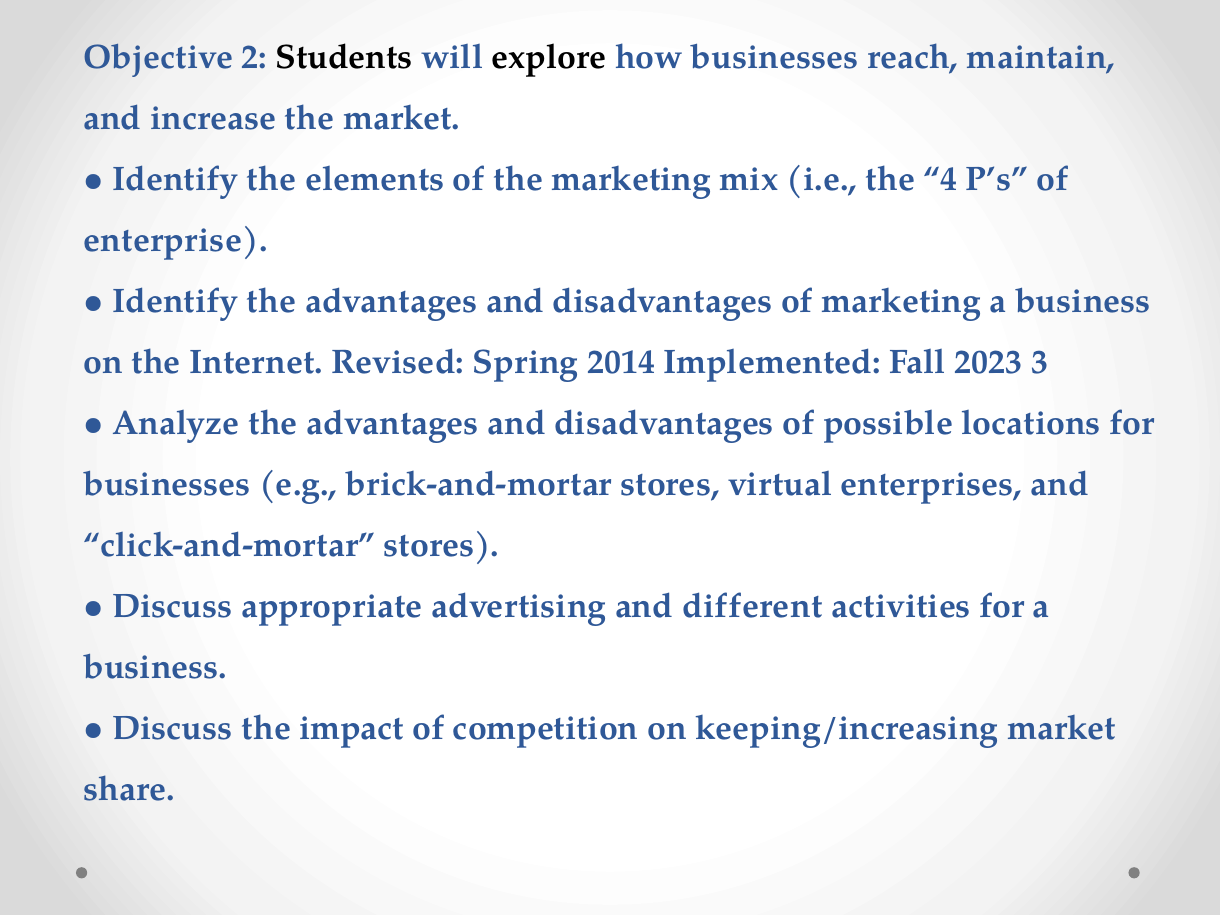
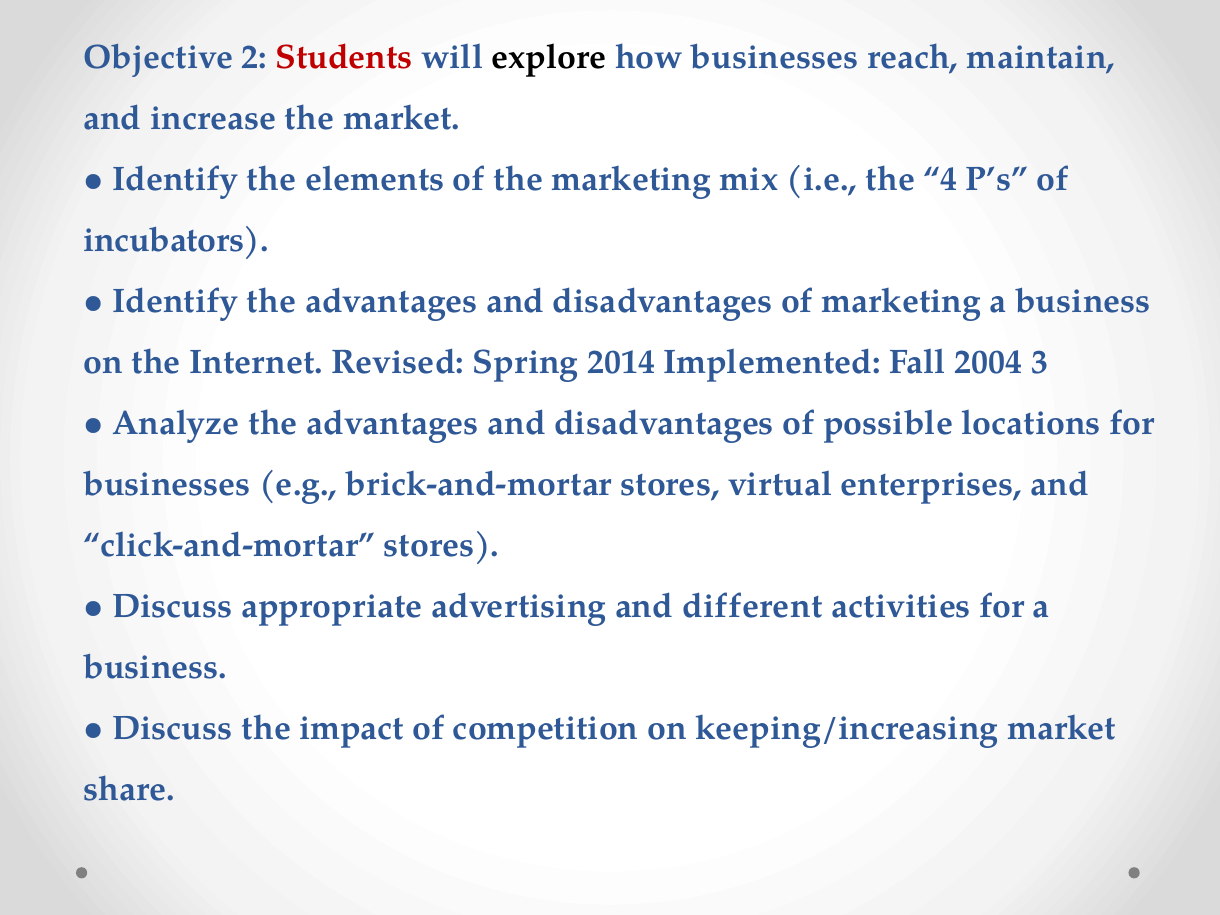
Students colour: black -> red
enterprise: enterprise -> incubators
2023: 2023 -> 2004
